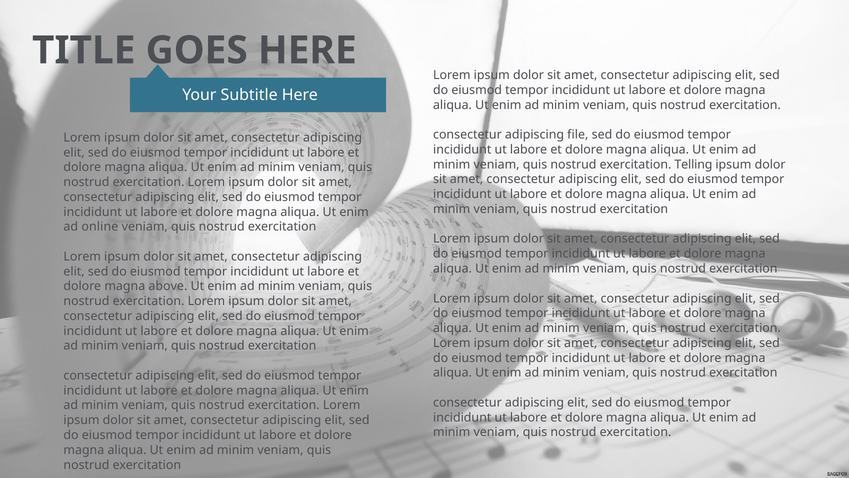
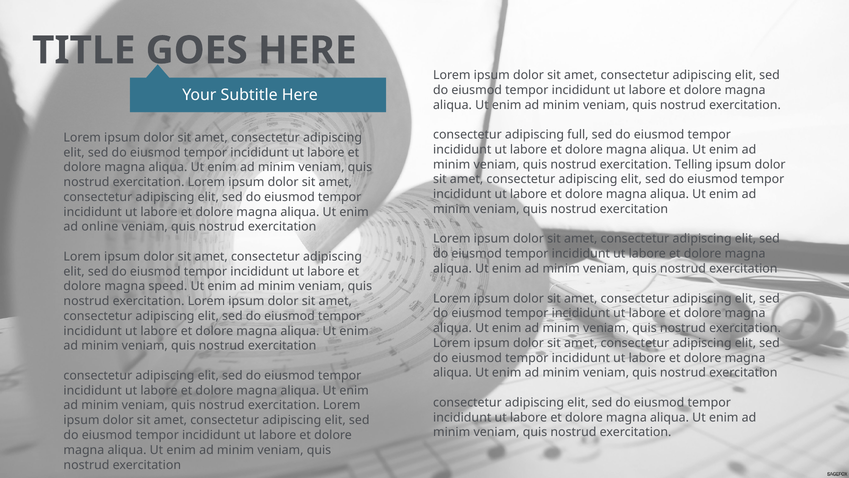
file: file -> full
above: above -> speed
